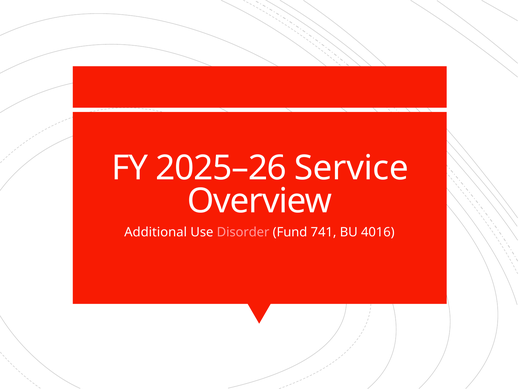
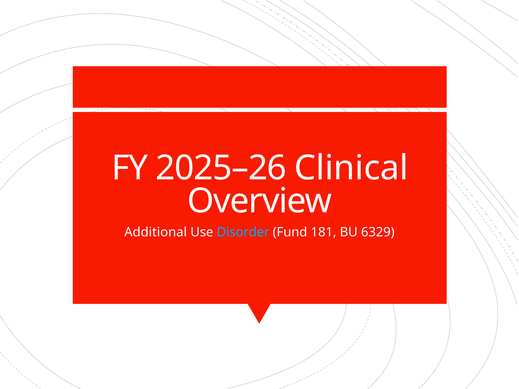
Service: Service -> Clinical
Disorder colour: pink -> light blue
741: 741 -> 181
4016: 4016 -> 6329
